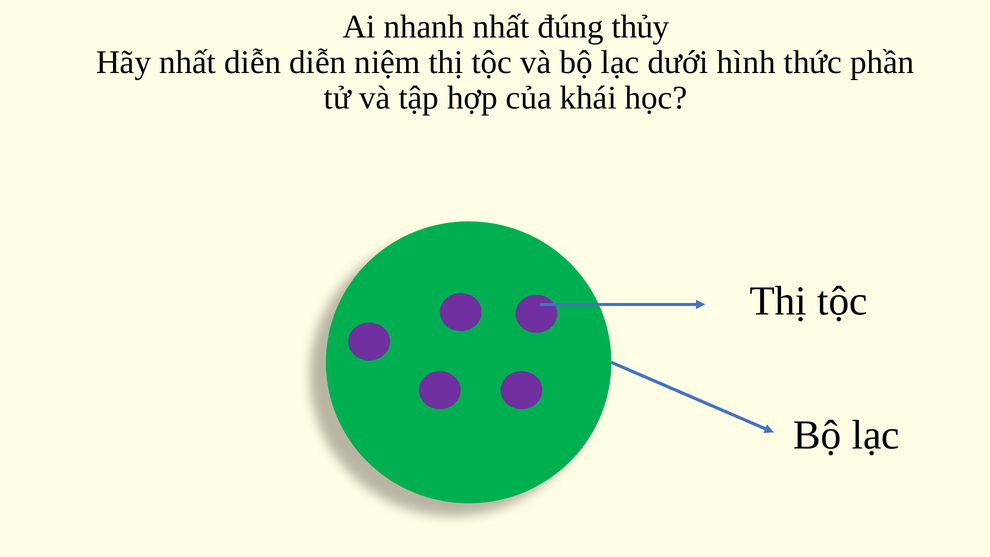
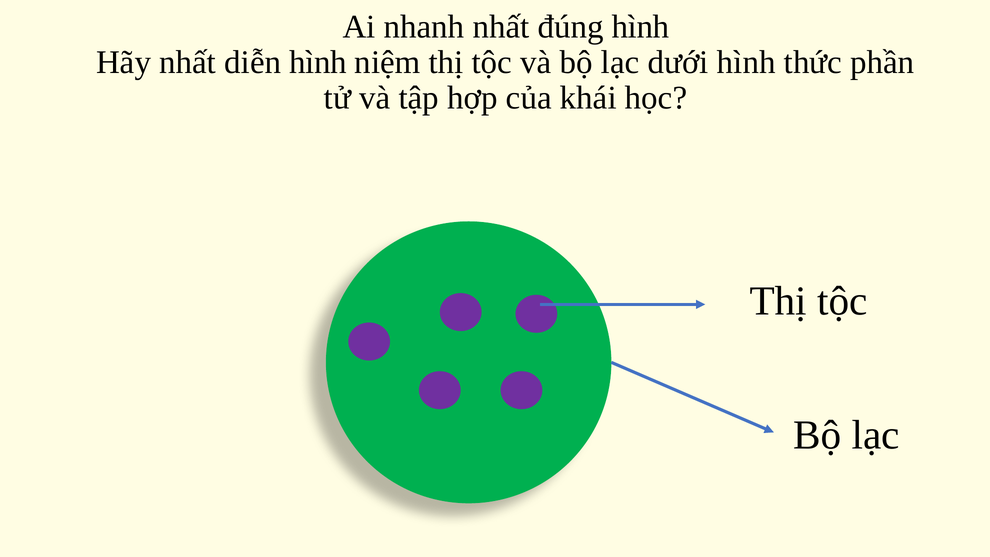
đúng thủy: thủy -> hình
diễn diễn: diễn -> hình
